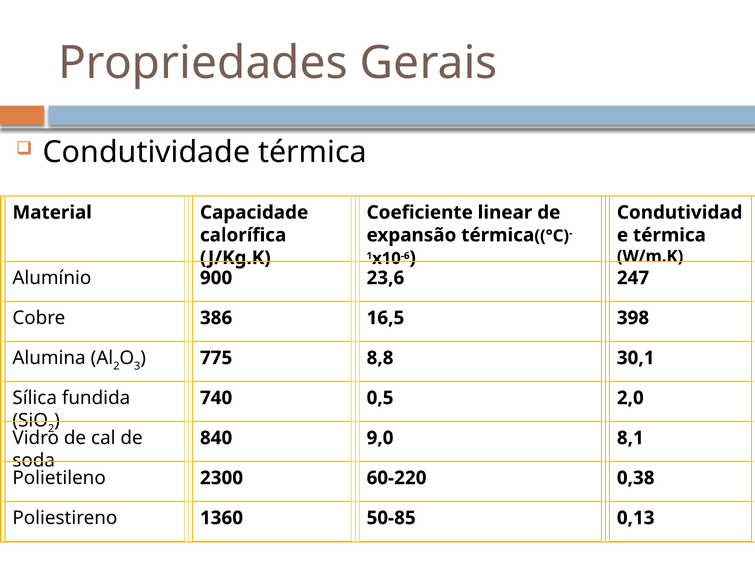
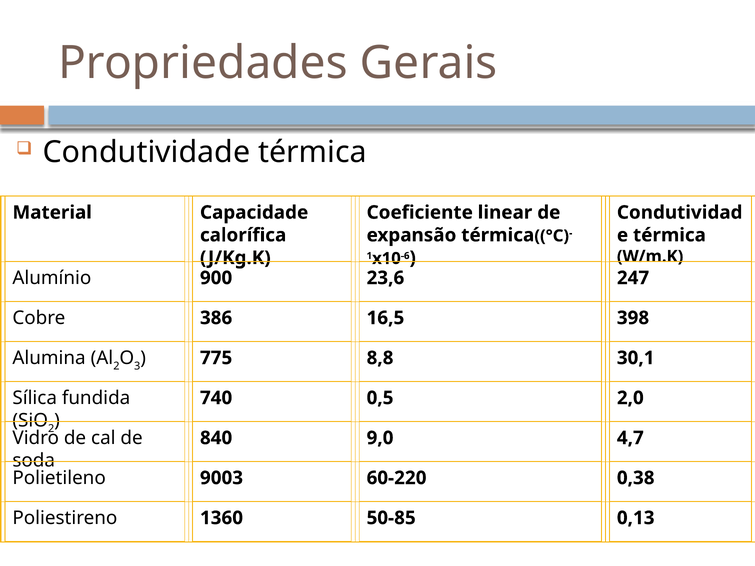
8,1: 8,1 -> 4,7
2300: 2300 -> 9003
